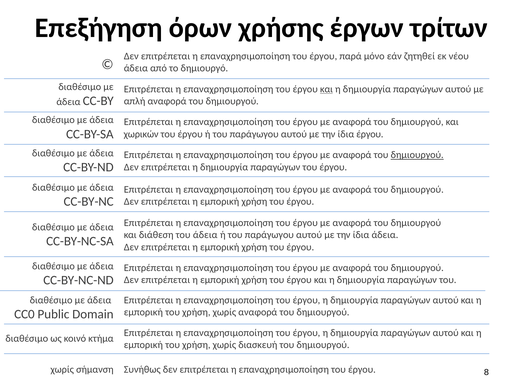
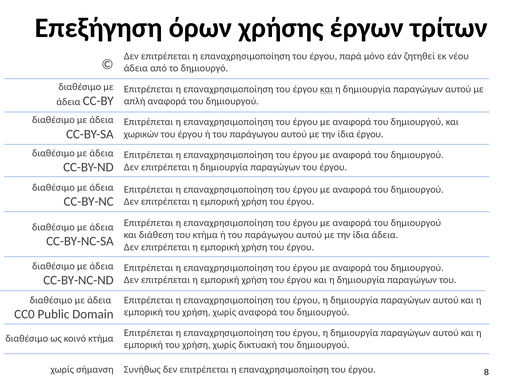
δημιουργού at (417, 155) underline: present -> none
του άδεια: άδεια -> κτήμα
διασκευή: διασκευή -> δικτυακή
